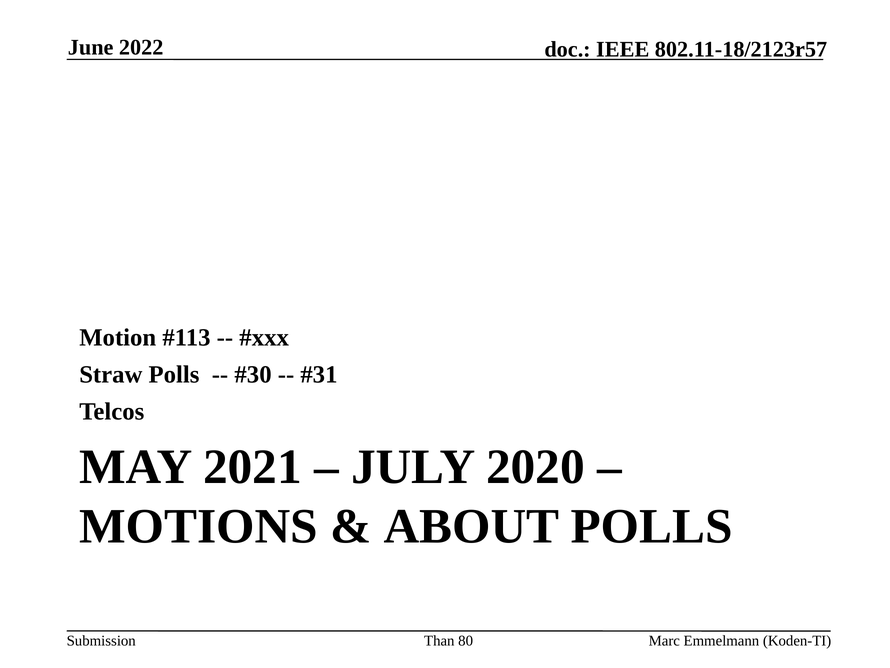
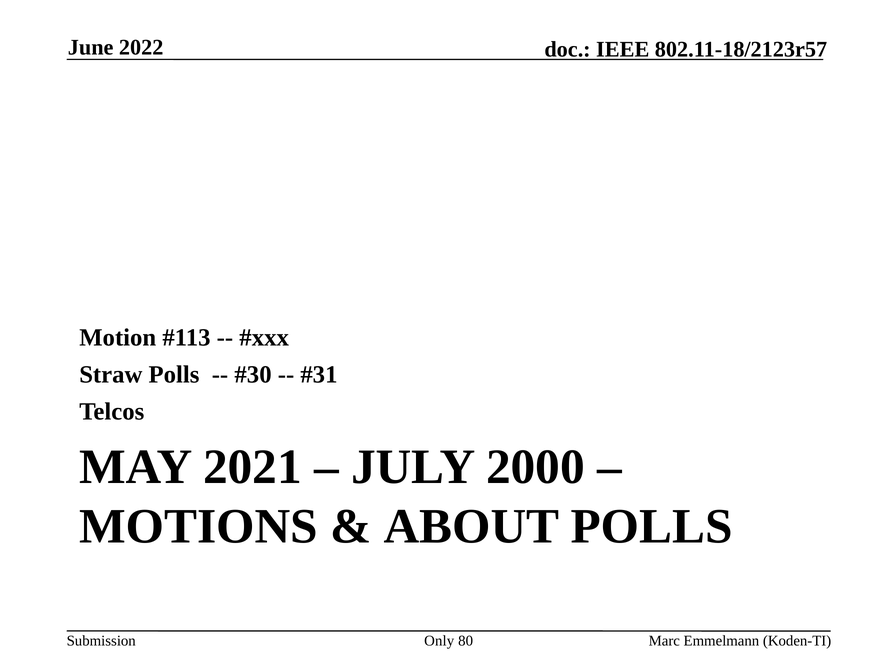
2020: 2020 -> 2000
Than: Than -> Only
